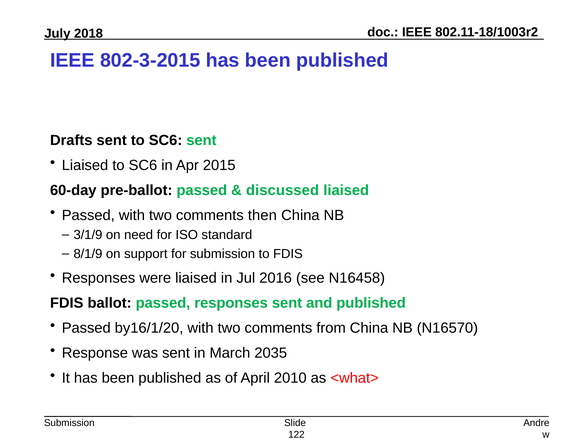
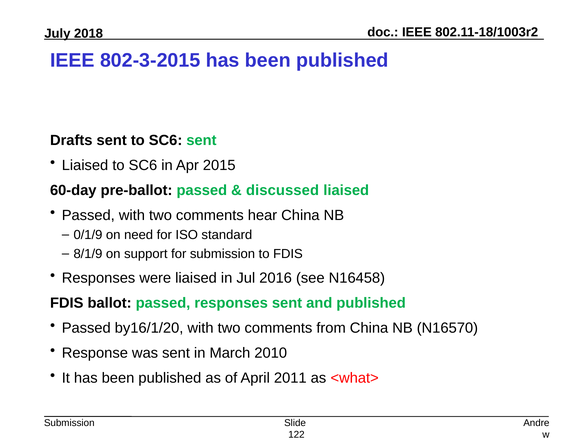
then: then -> hear
3/1/9: 3/1/9 -> 0/1/9
2035: 2035 -> 2010
2010: 2010 -> 2011
